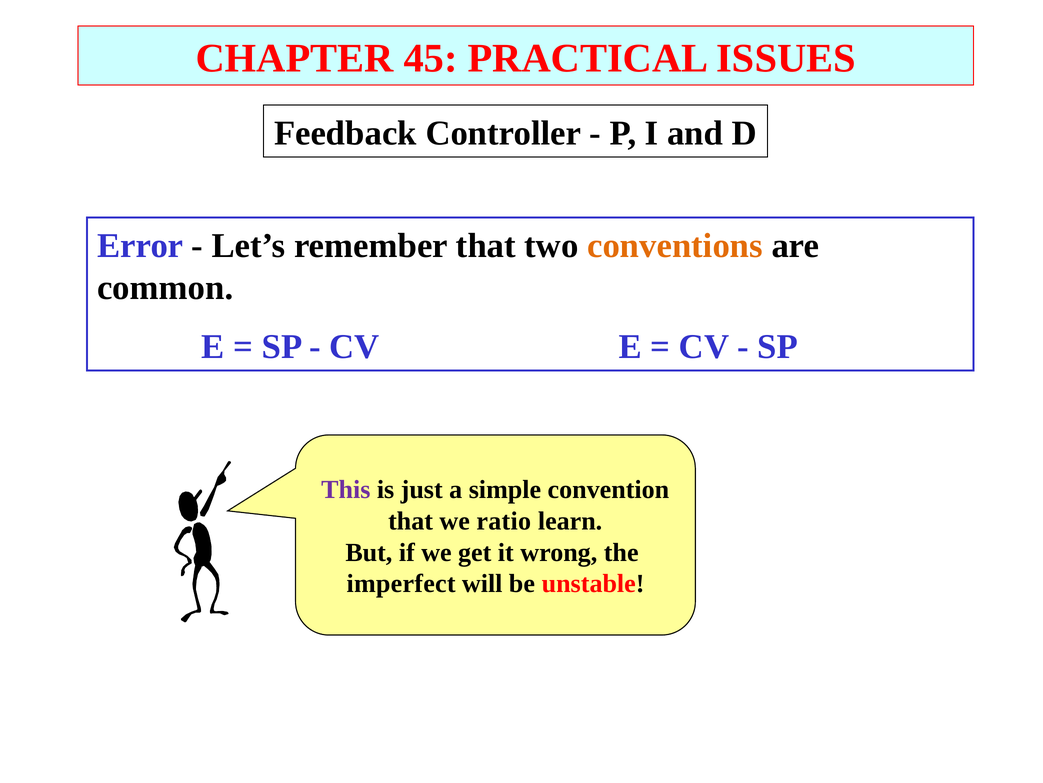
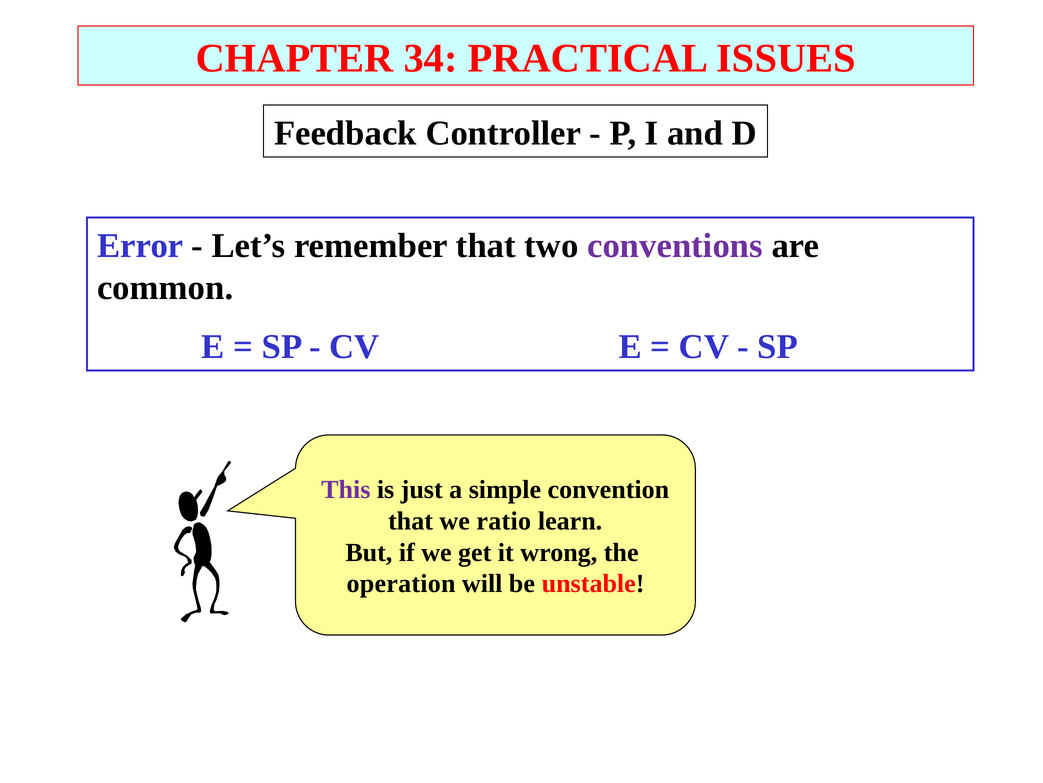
45: 45 -> 34
conventions colour: orange -> purple
imperfect: imperfect -> operation
